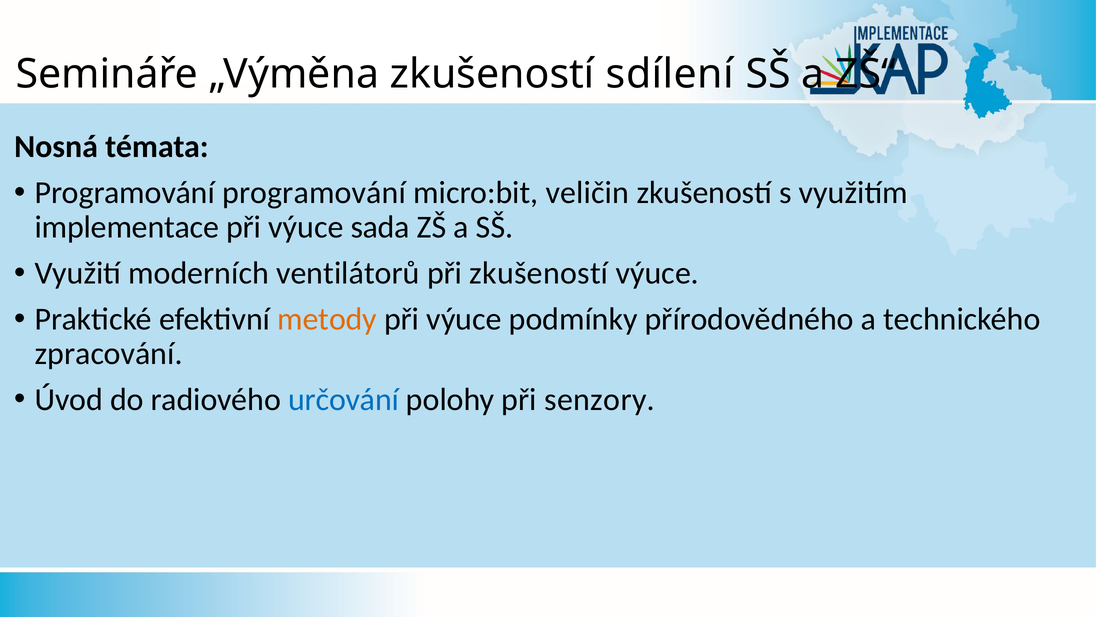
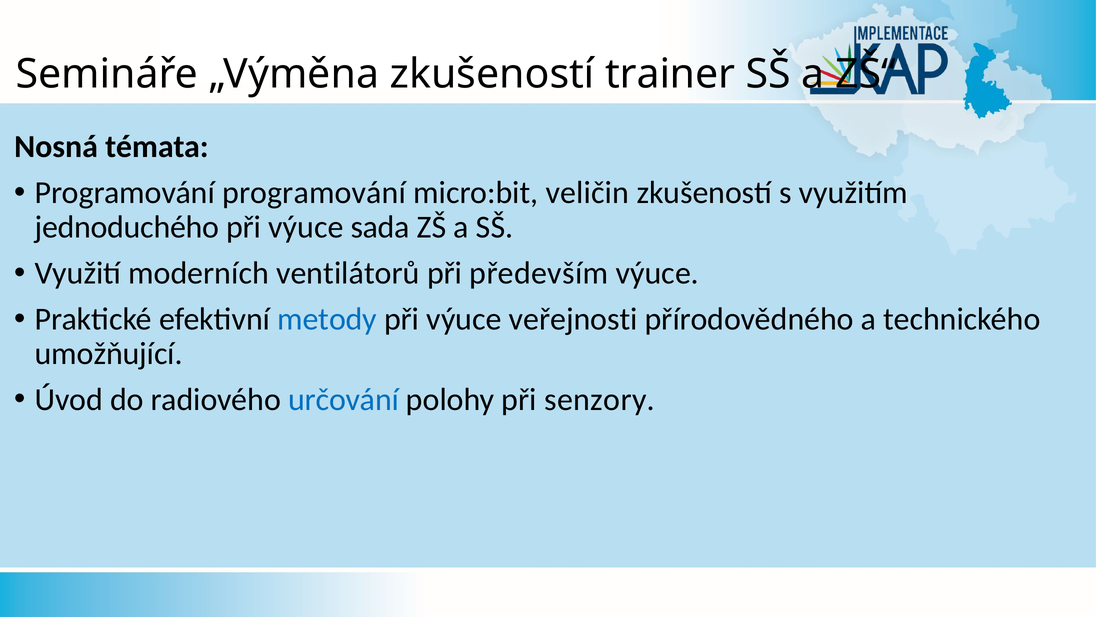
sdílení: sdílení -> trainer
implementace: implementace -> jednoduchého
při zkušeností: zkušeností -> především
metody colour: orange -> blue
podmínky: podmínky -> veřejnosti
zpracování: zpracování -> umožňující
